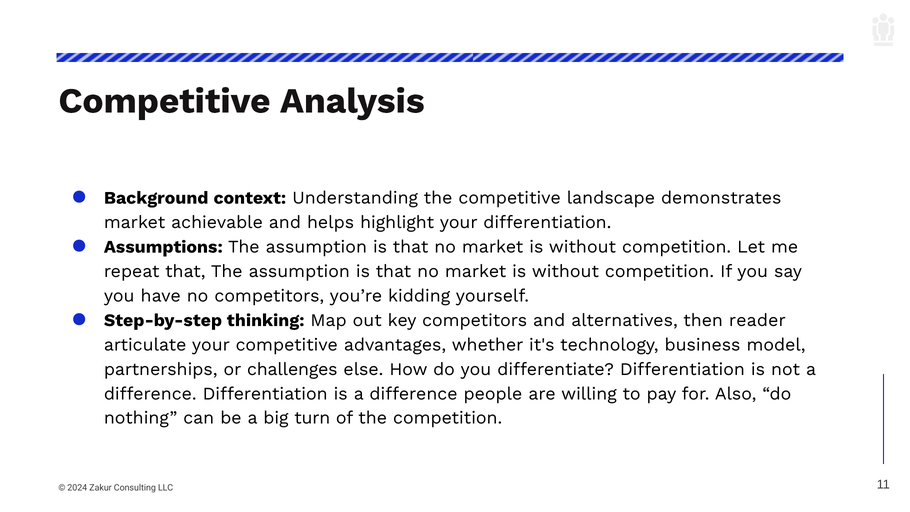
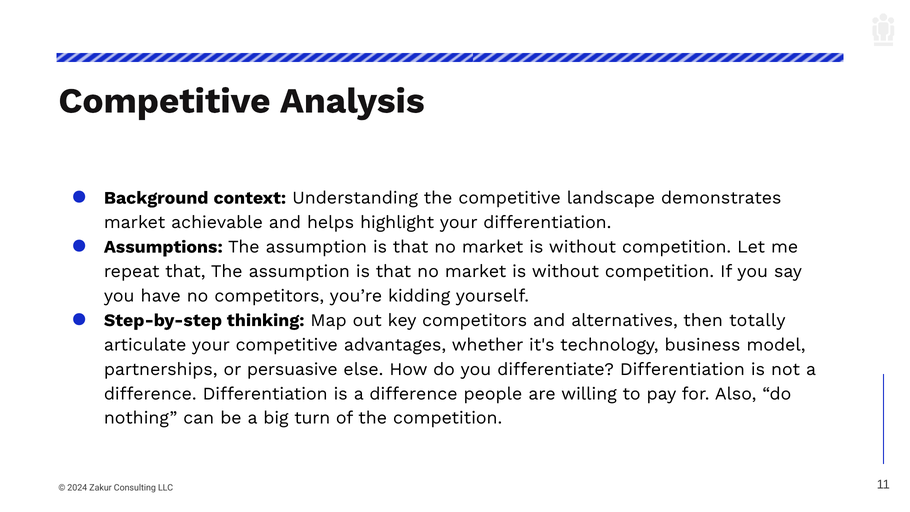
reader: reader -> totally
challenges: challenges -> persuasive
